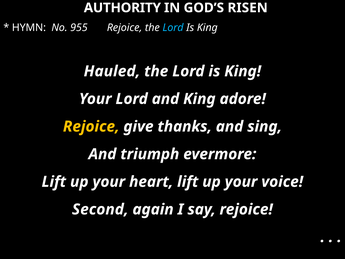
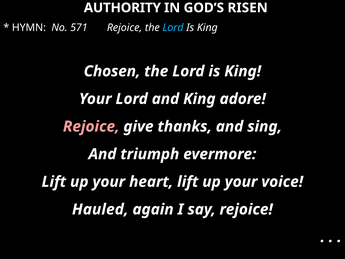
955: 955 -> 571
Hauled: Hauled -> Chosen
Rejoice at (91, 126) colour: yellow -> pink
Second: Second -> Hauled
